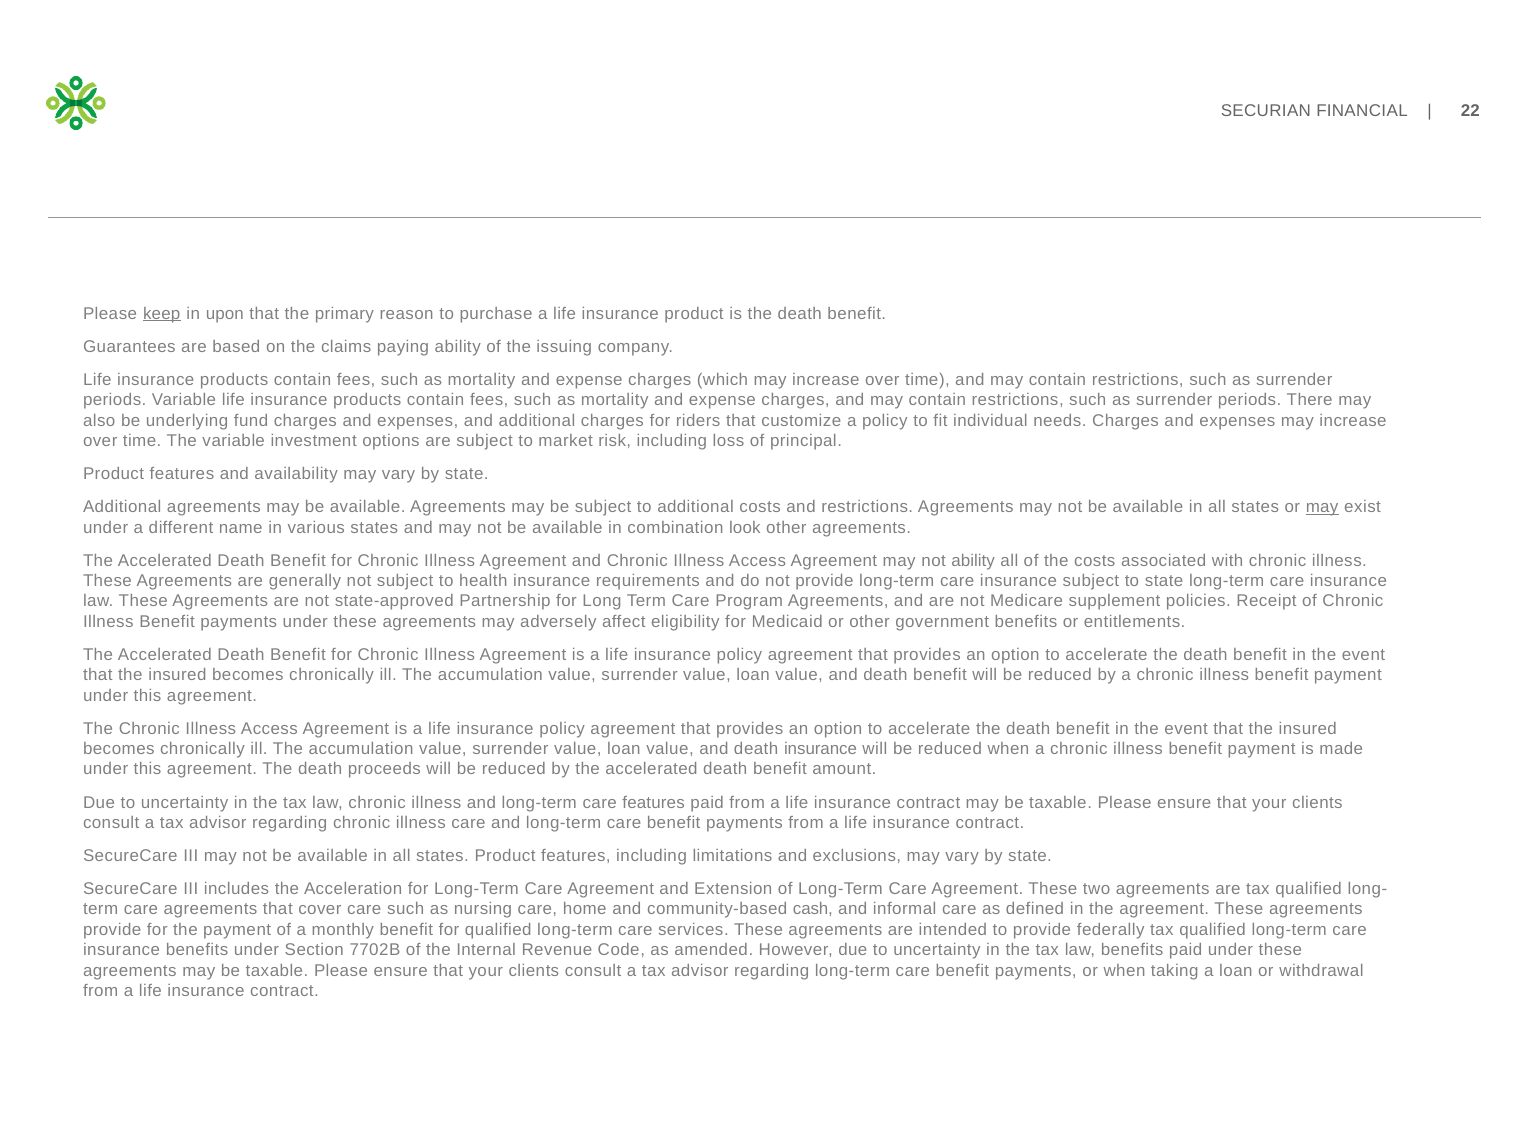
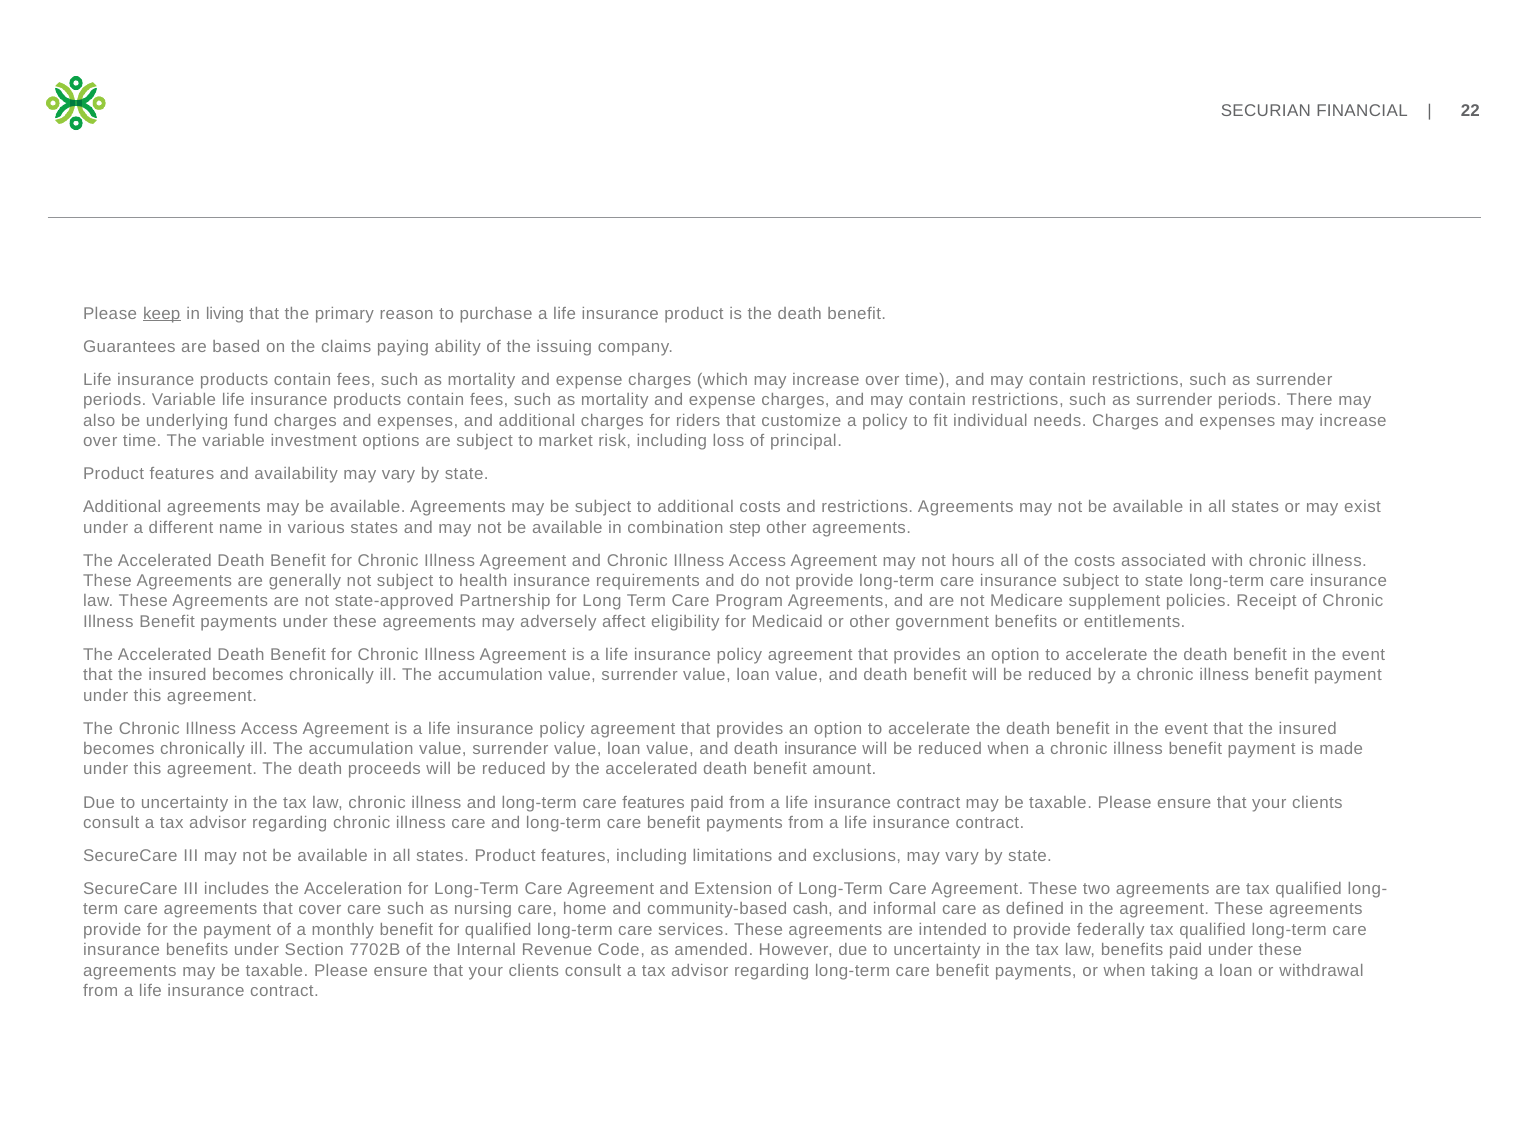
upon: upon -> living
may at (1322, 507) underline: present -> none
look: look -> step
not ability: ability -> hours
